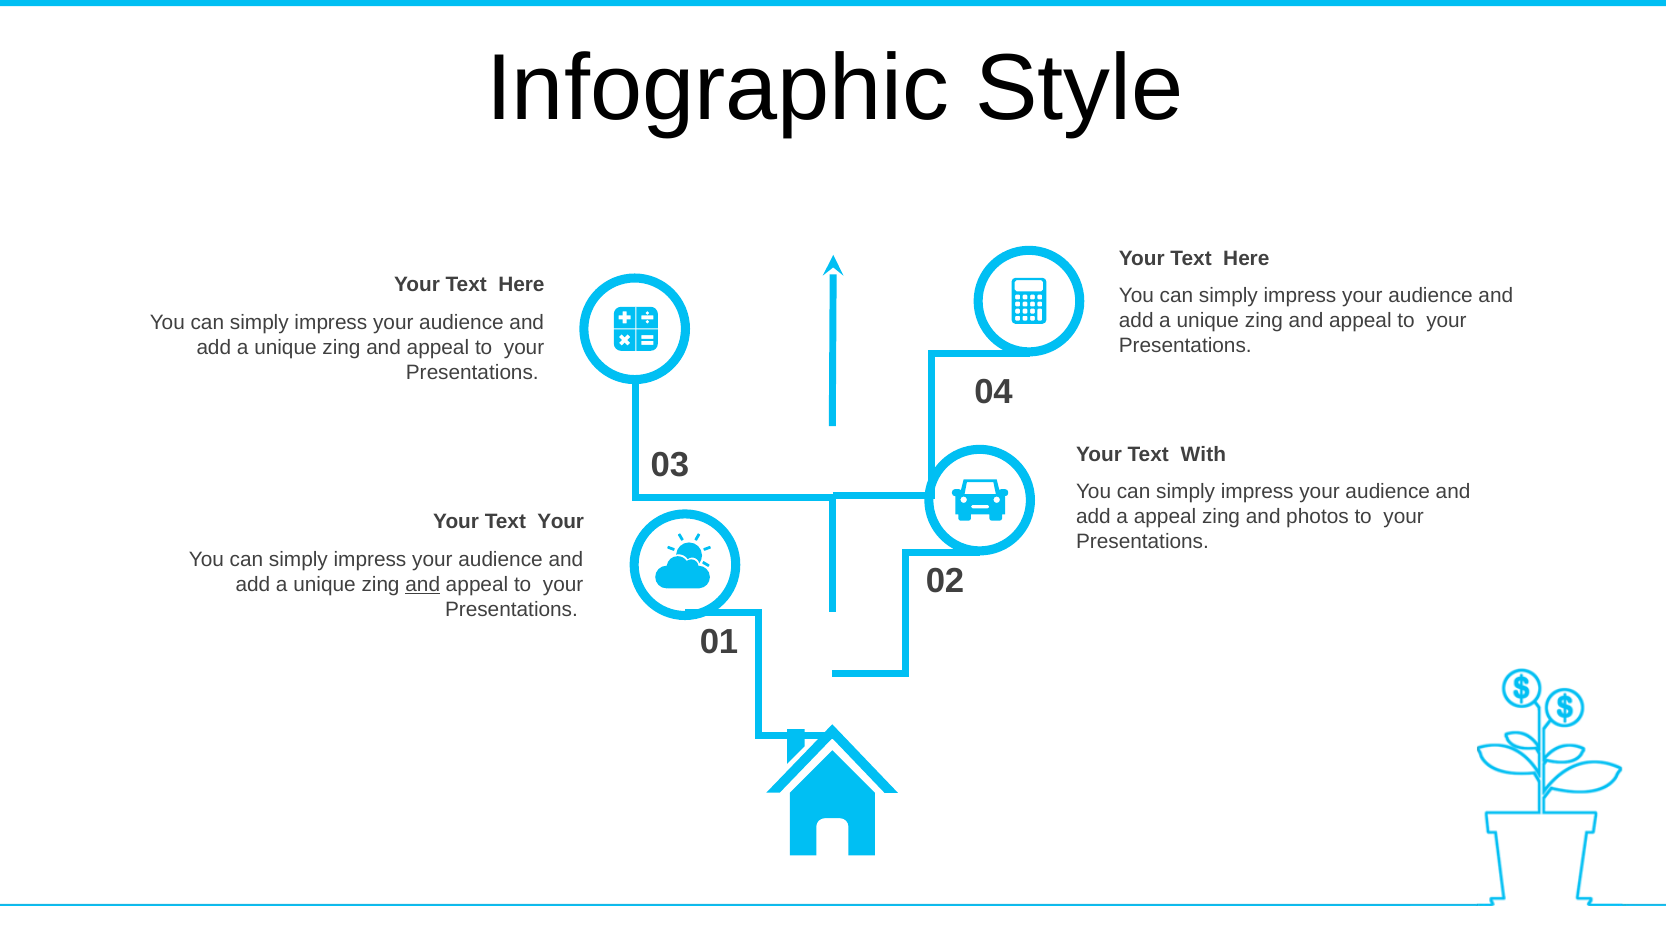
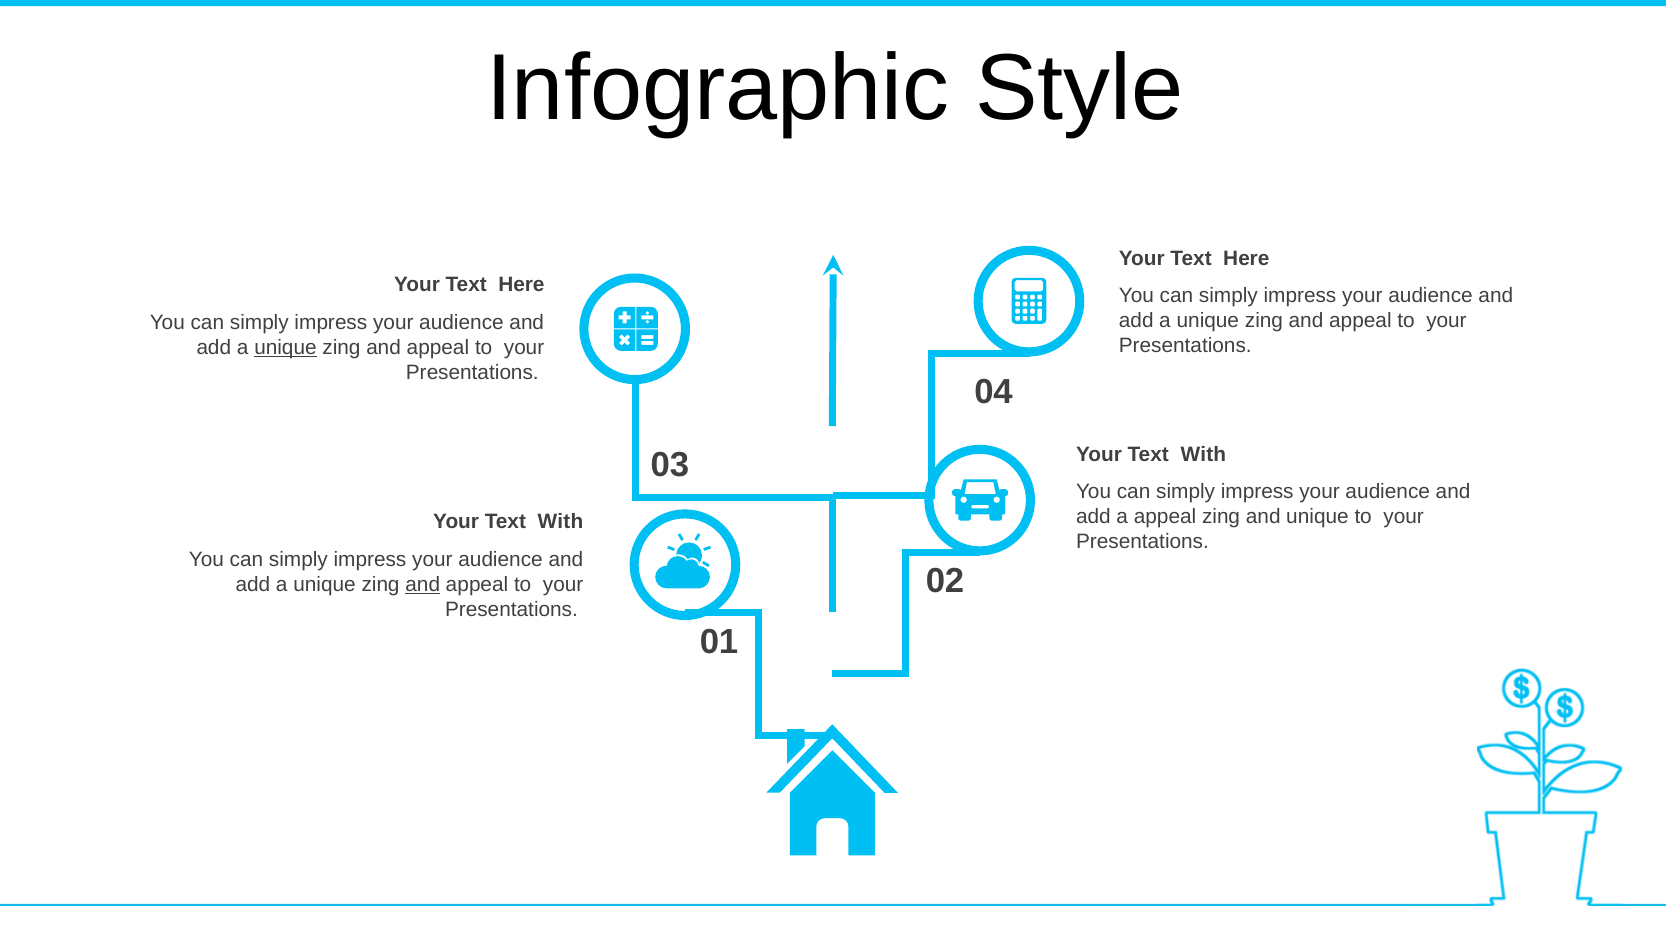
unique at (285, 348) underline: none -> present
and photos: photos -> unique
Your at (561, 522): Your -> With
